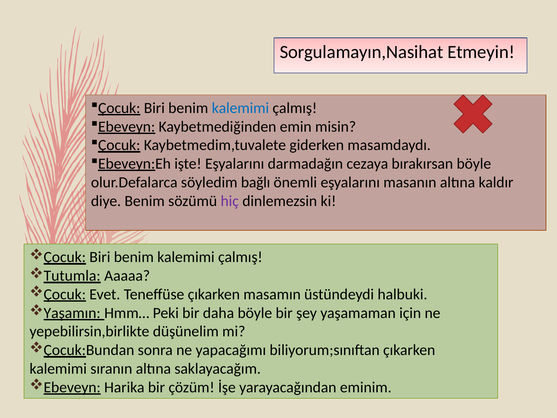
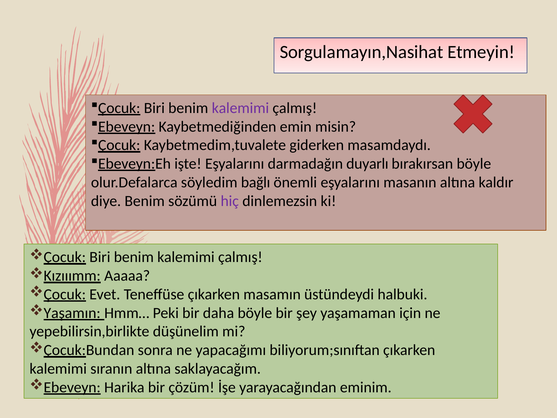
kalemimi at (240, 108) colour: blue -> purple
cezaya: cezaya -> duyarlı
Tutumla: Tutumla -> Kızııımm
